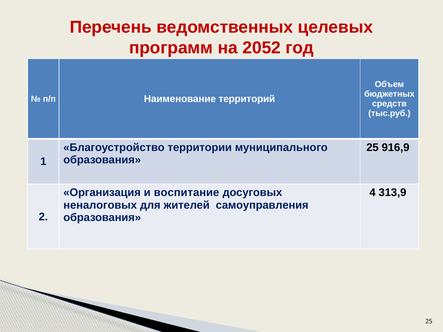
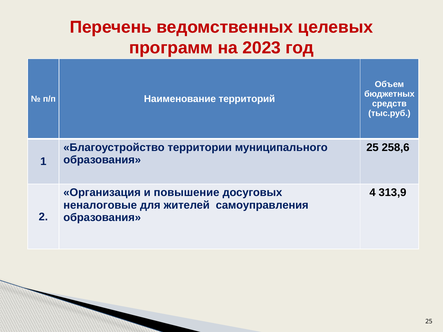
2052: 2052 -> 2023
916,9: 916,9 -> 258,6
воспитание: воспитание -> повышение
неналоговых: неналоговых -> неналоговые
